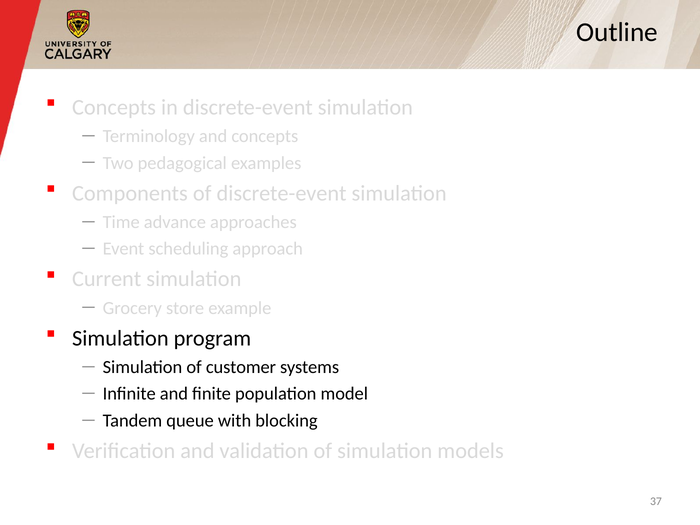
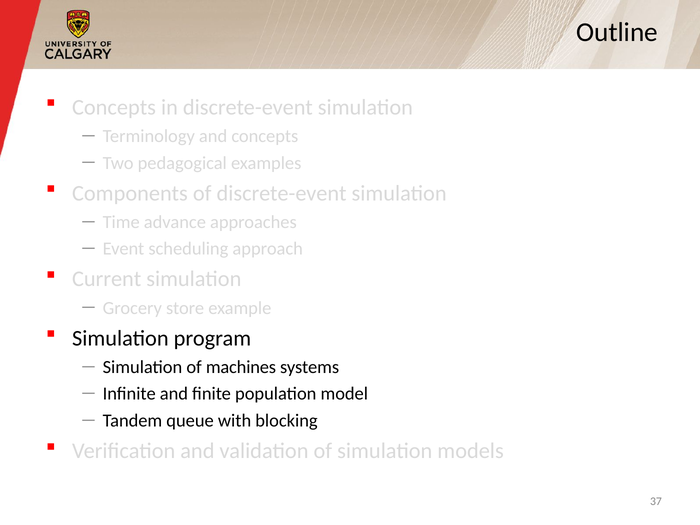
customer: customer -> machines
